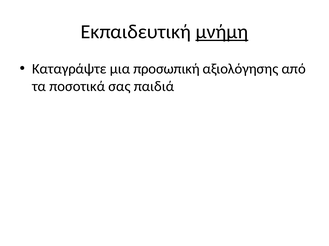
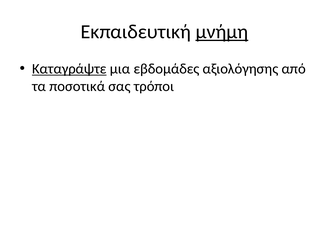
Καταγράψτε underline: none -> present
προσωπική: προσωπική -> εβδομάδες
παιδιά: παιδιά -> τρόποι
